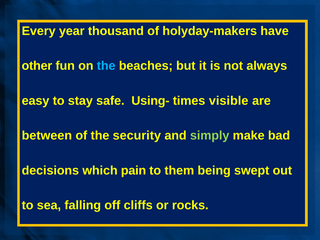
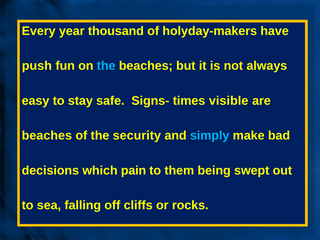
other: other -> push
Using-: Using- -> Signs-
between at (47, 136): between -> beaches
simply colour: light green -> light blue
